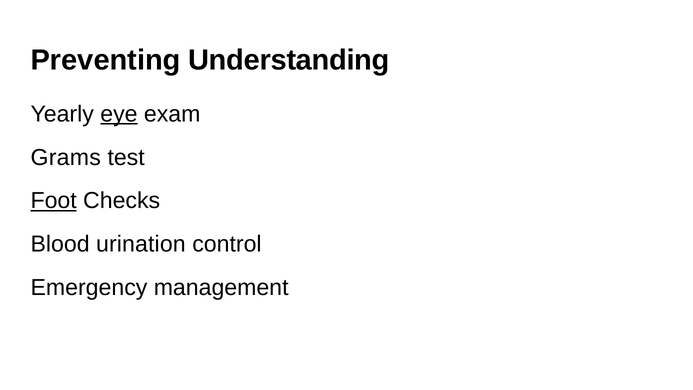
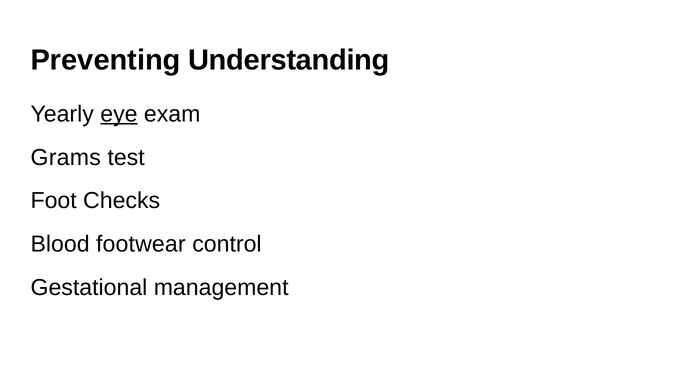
Foot underline: present -> none
urination: urination -> footwear
Emergency: Emergency -> Gestational
